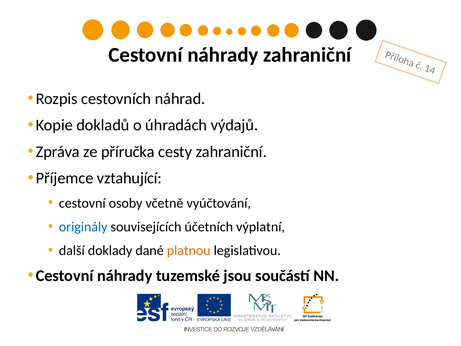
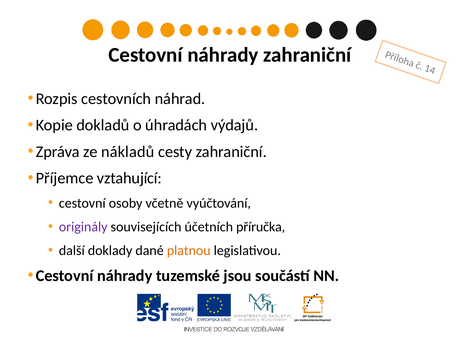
příručka: příručka -> nákladů
originály colour: blue -> purple
výplatní: výplatní -> příručka
